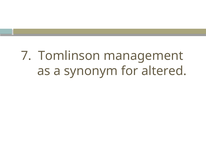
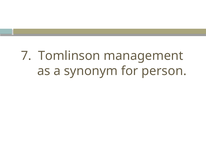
altered: altered -> person
